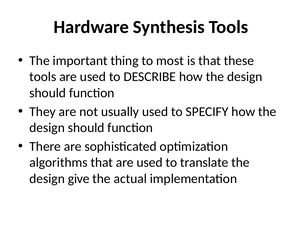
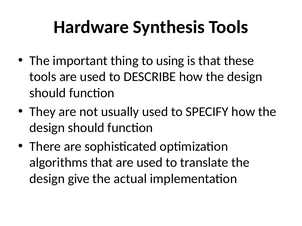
most: most -> using
